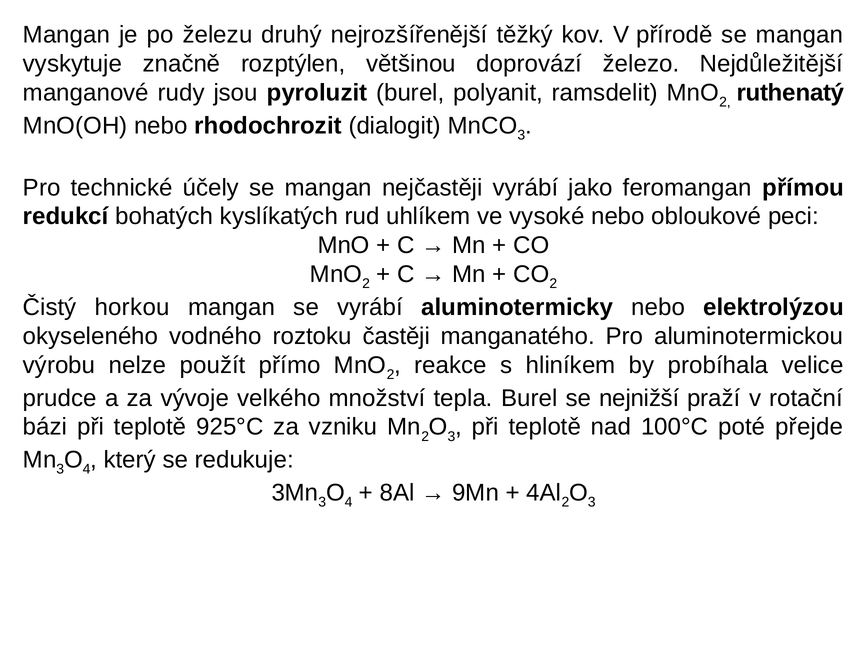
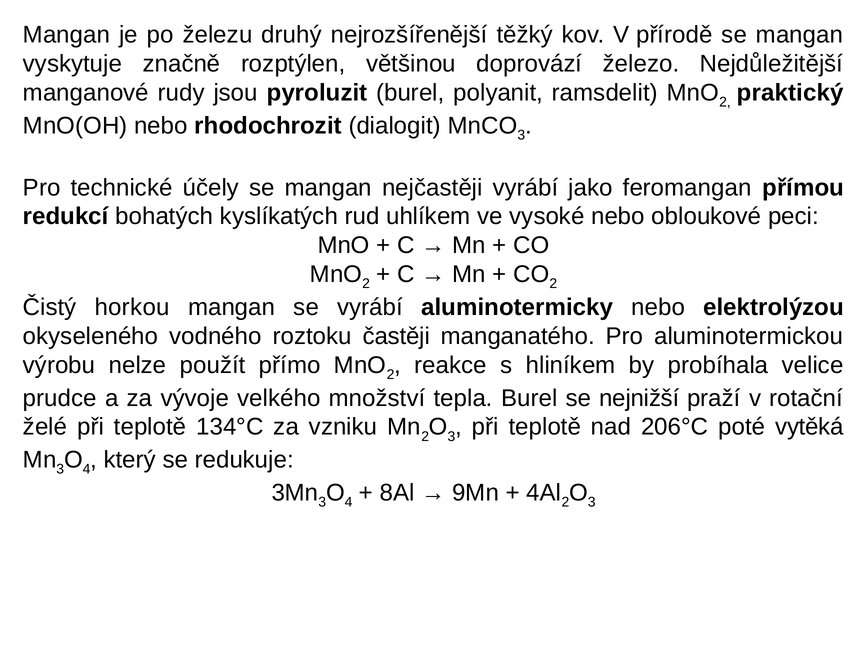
ruthenatý: ruthenatý -> praktický
bázi: bázi -> želé
925°C: 925°C -> 134°C
100°C: 100°C -> 206°C
přejde: přejde -> vytěká
